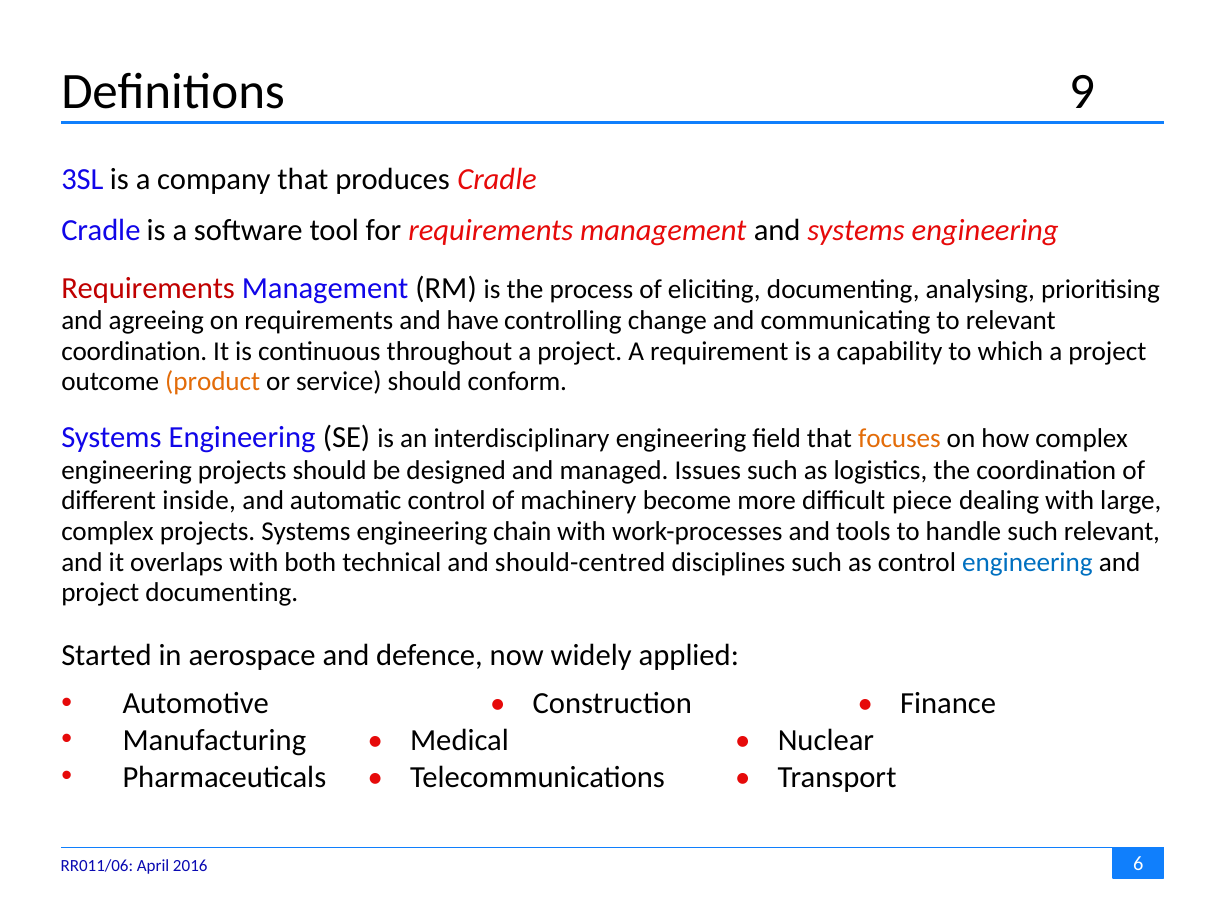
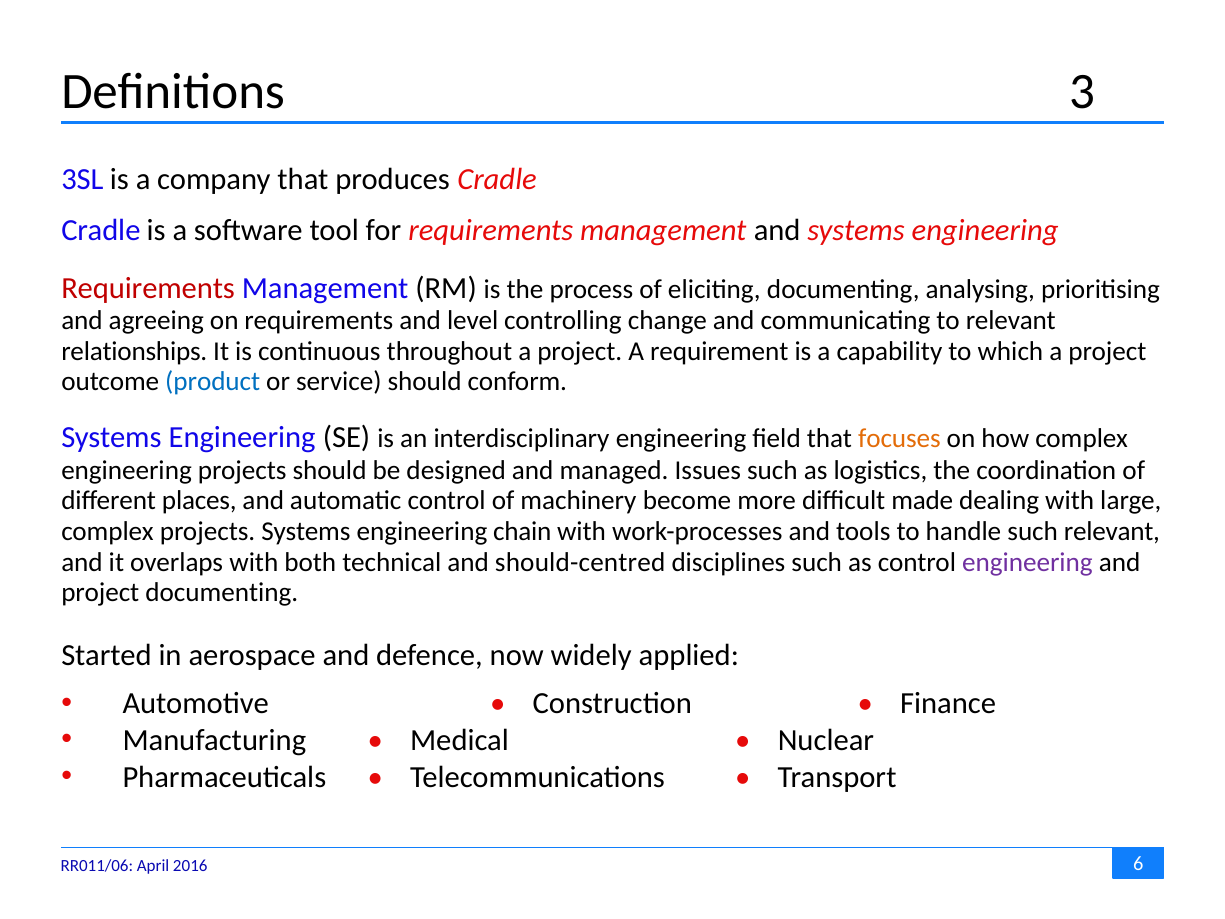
9: 9 -> 3
have: have -> level
coordination at (134, 351): coordination -> relationships
product colour: orange -> blue
inside: inside -> places
piece: piece -> made
engineering at (1027, 562) colour: blue -> purple
